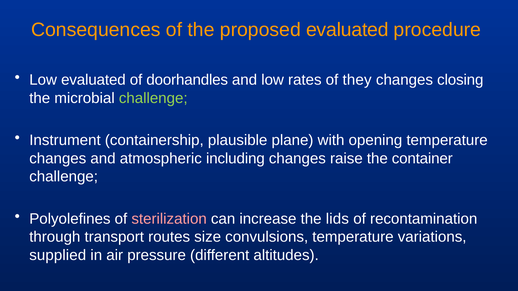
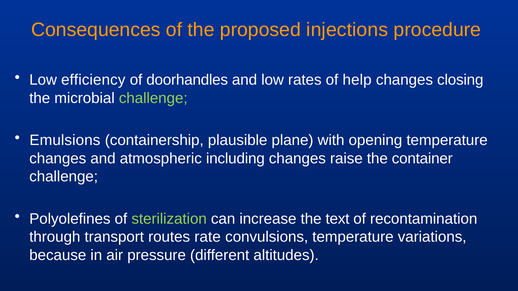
proposed evaluated: evaluated -> injections
Low evaluated: evaluated -> efficiency
they: they -> help
Instrument: Instrument -> Emulsions
sterilization colour: pink -> light green
lids: lids -> text
size: size -> rate
supplied: supplied -> because
